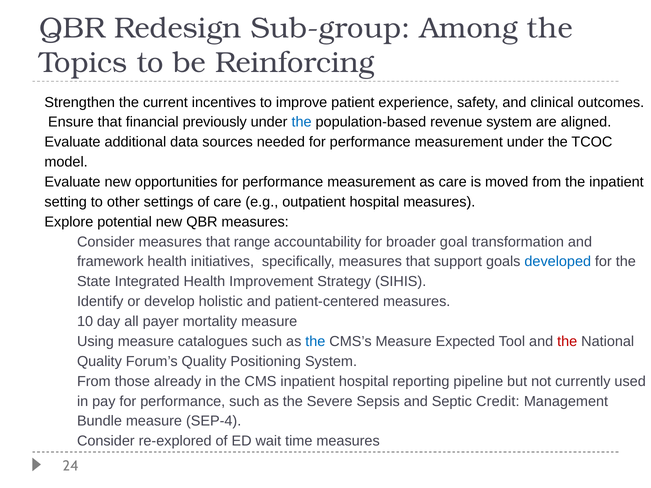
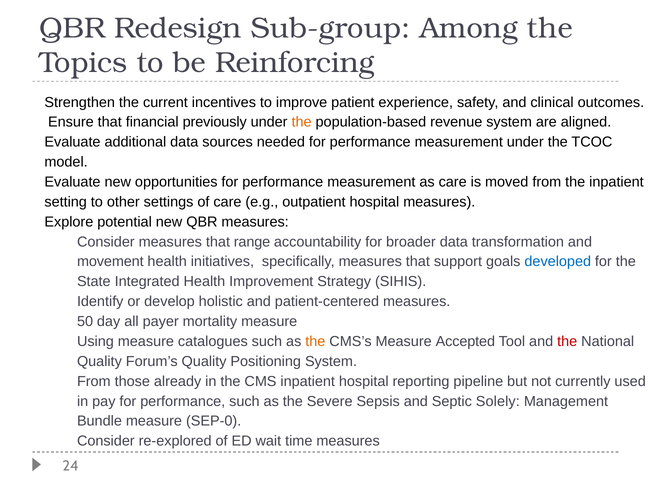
the at (302, 122) colour: blue -> orange
broader goal: goal -> data
framework: framework -> movement
10: 10 -> 50
the at (315, 342) colour: blue -> orange
Expected: Expected -> Accepted
Credit: Credit -> Solely
SEP-4: SEP-4 -> SEP-0
